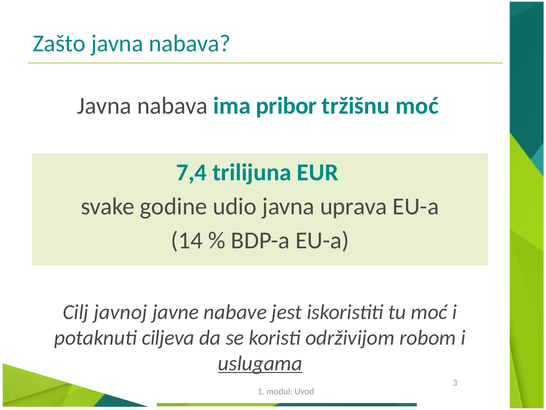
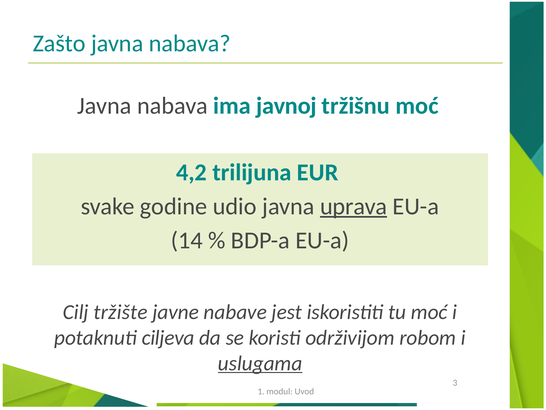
pribor: pribor -> javnoj
7,4: 7,4 -> 4,2
uprava underline: none -> present
javnoj: javnoj -> tržište
